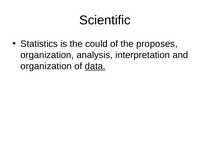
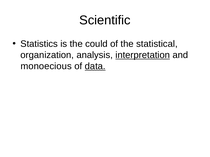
proposes: proposes -> statistical
interpretation underline: none -> present
organization at (46, 66): organization -> monoecious
